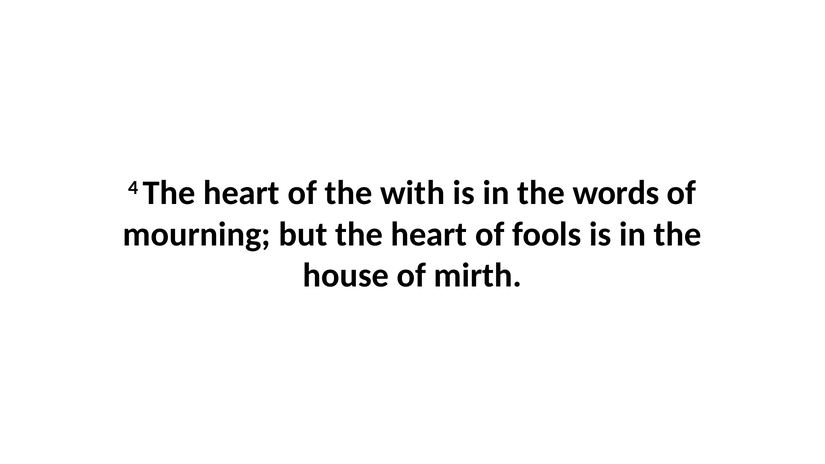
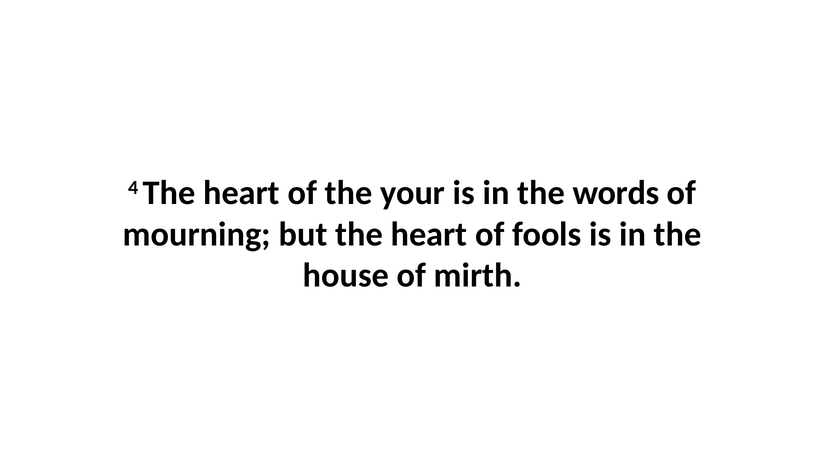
with: with -> your
